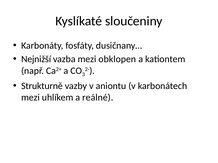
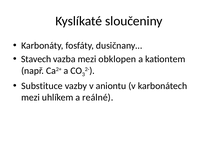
Nejnižší: Nejnižší -> Stavech
Strukturně: Strukturně -> Substituce
